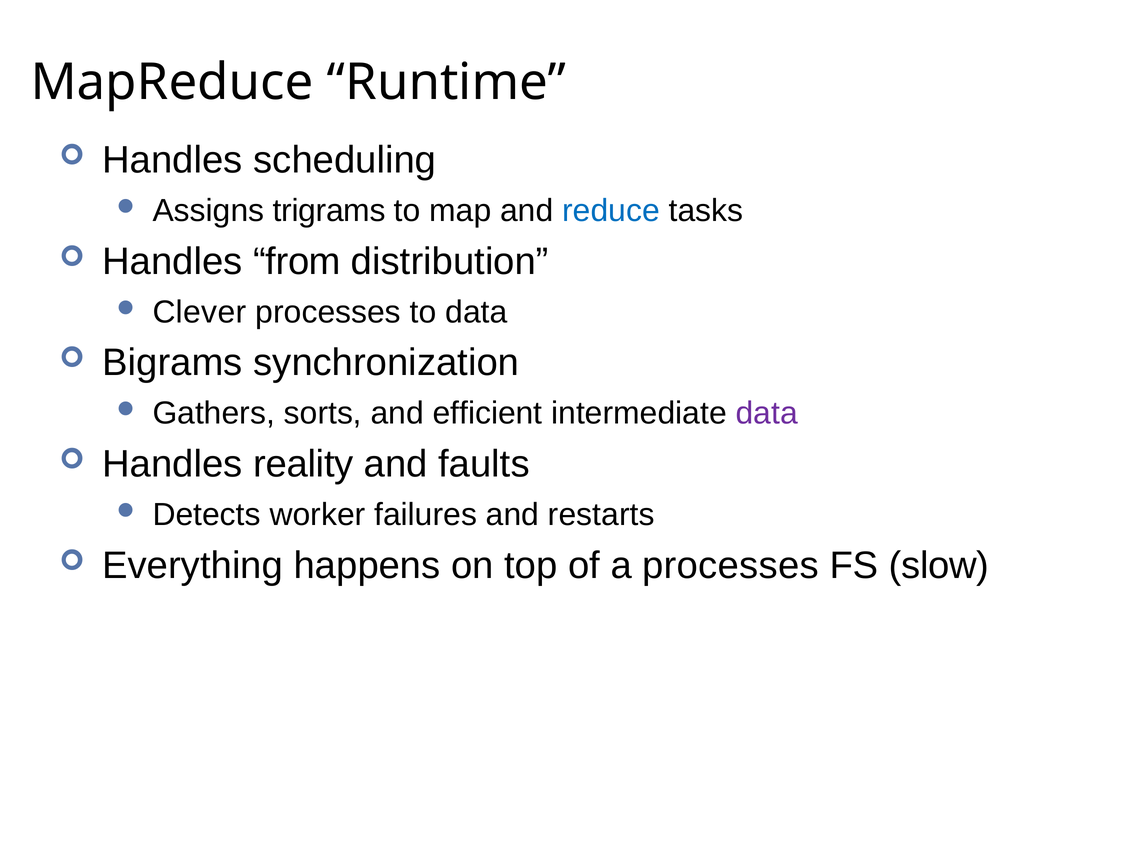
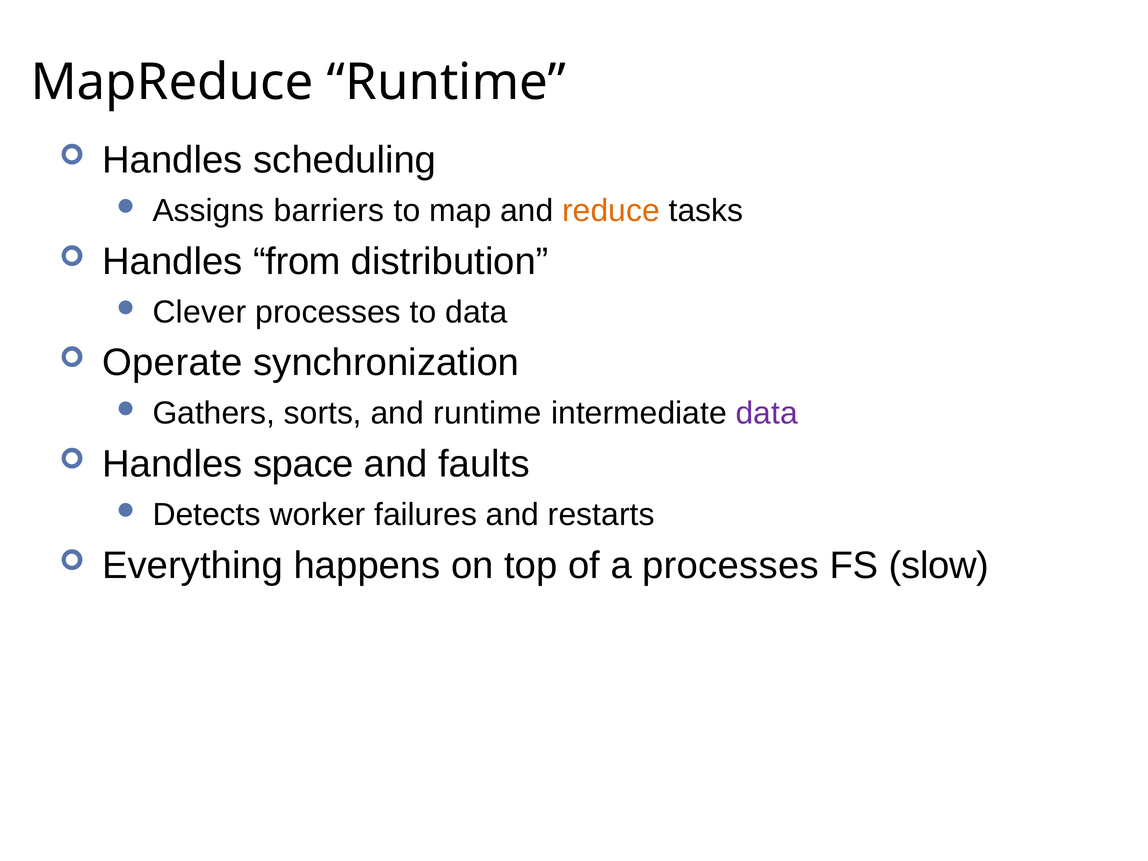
trigrams: trigrams -> barriers
reduce colour: blue -> orange
Bigrams: Bigrams -> Operate
and efficient: efficient -> runtime
reality: reality -> space
